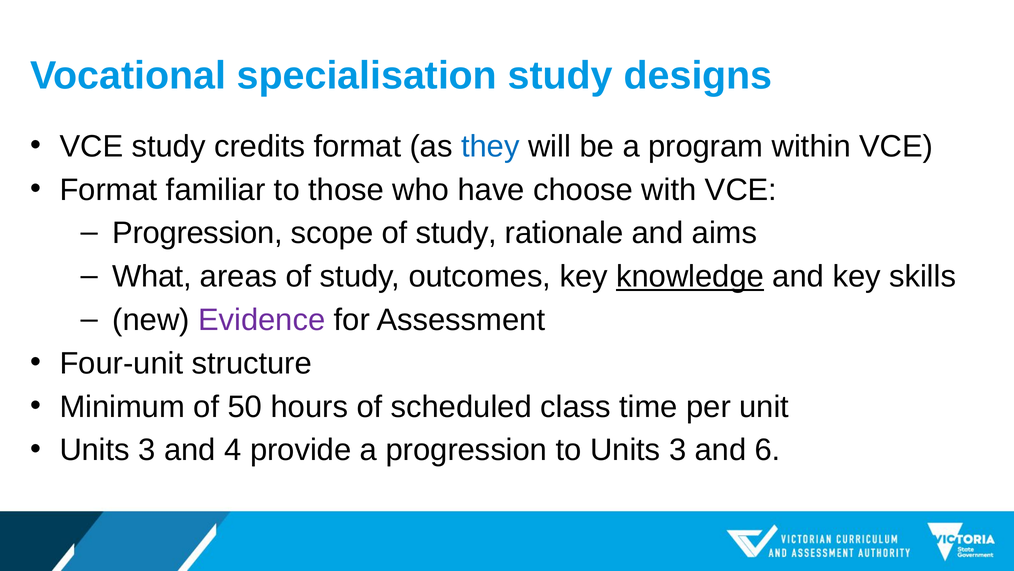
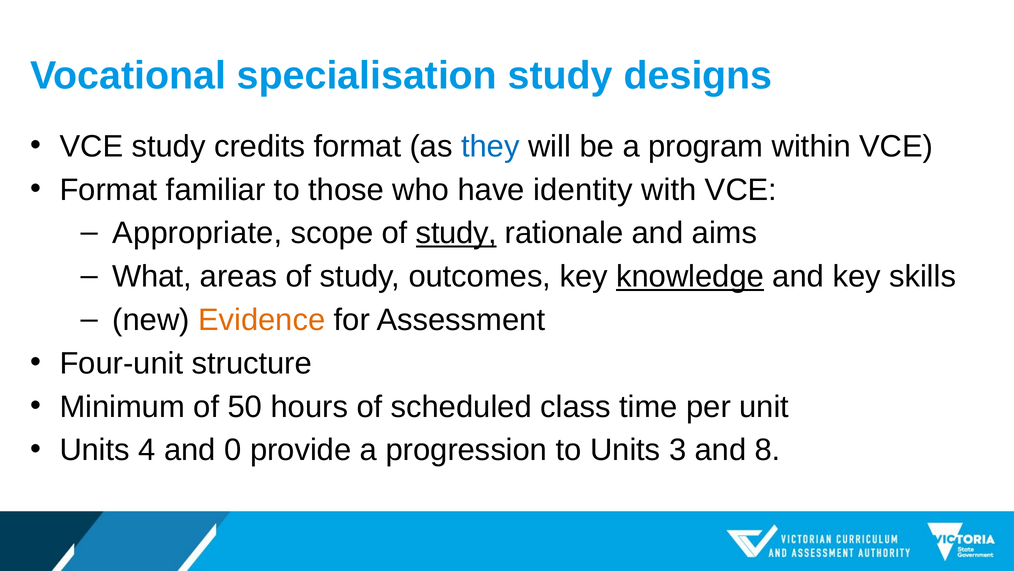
choose: choose -> identity
Progression at (198, 233): Progression -> Appropriate
study at (456, 233) underline: none -> present
Evidence colour: purple -> orange
3 at (147, 450): 3 -> 4
4: 4 -> 0
6: 6 -> 8
